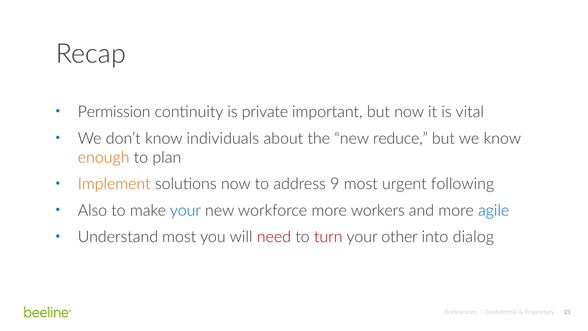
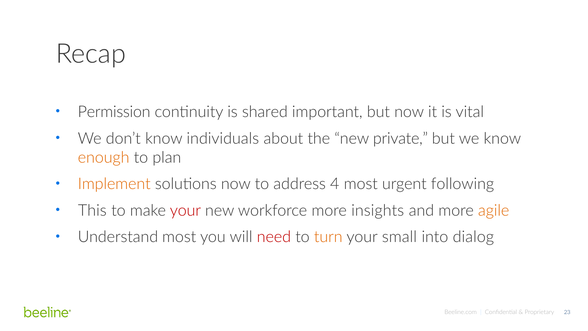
private: private -> shared
reduce: reduce -> private
9: 9 -> 4
Also: Also -> This
your at (185, 210) colour: blue -> red
workers: workers -> insights
agile colour: blue -> orange
turn colour: red -> orange
other: other -> small
